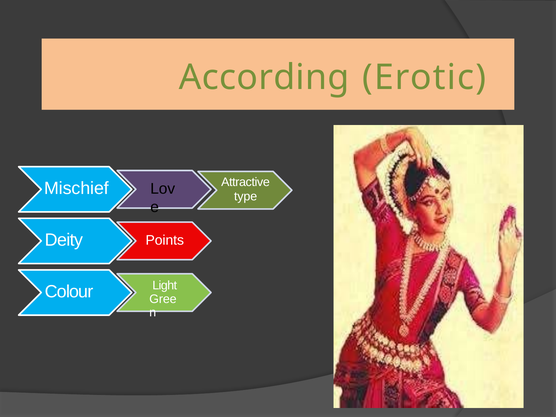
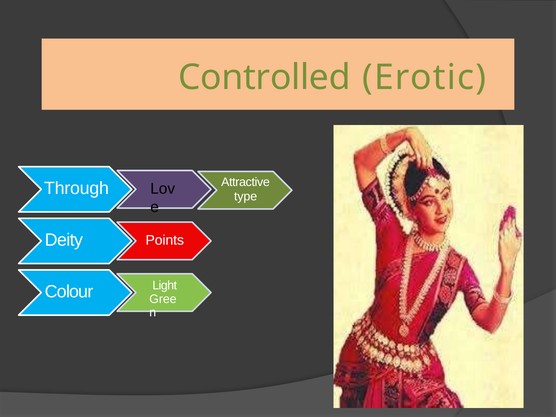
According: According -> Controlled
Mischief: Mischief -> Through
